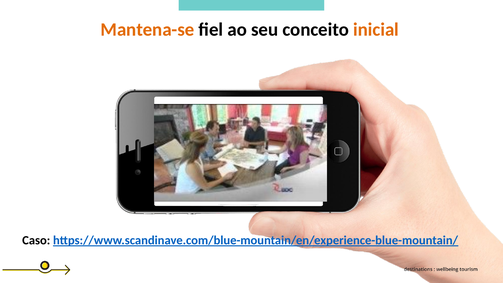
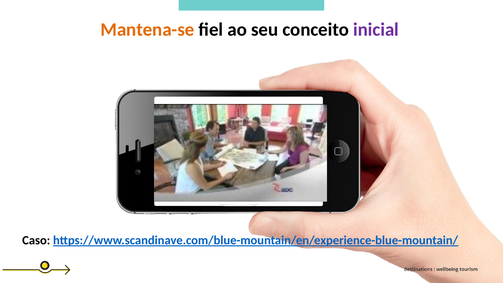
inicial colour: orange -> purple
